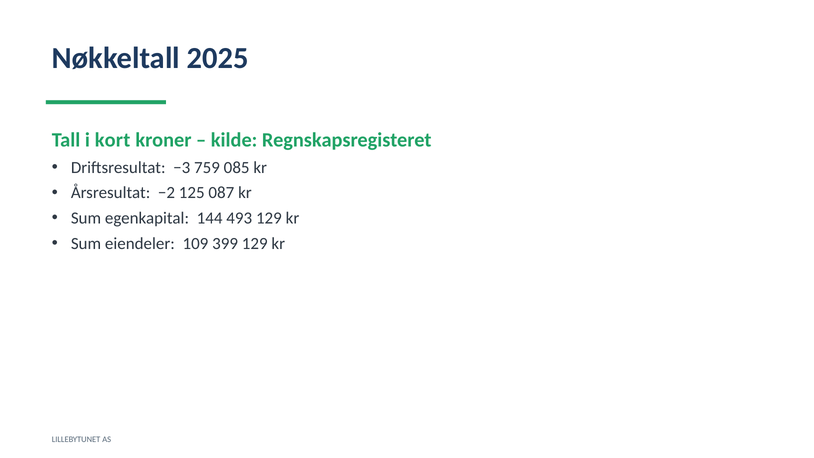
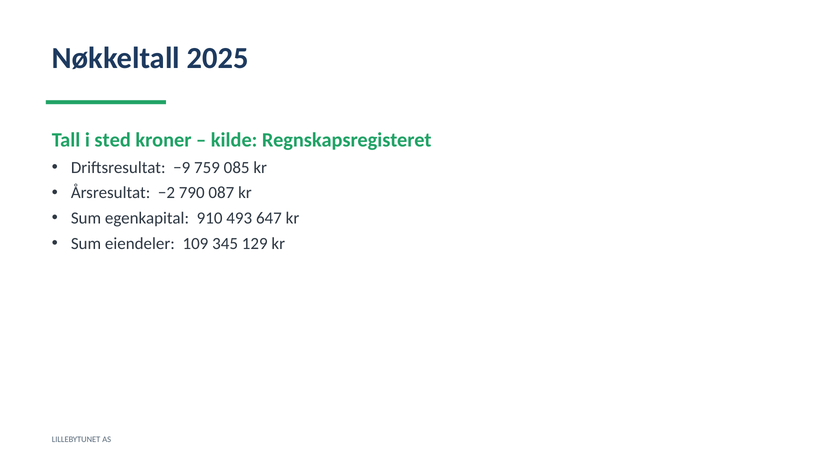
kort: kort -> sted
−3: −3 -> −9
125: 125 -> 790
144: 144 -> 910
493 129: 129 -> 647
399: 399 -> 345
